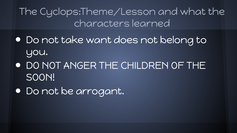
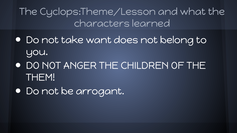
SOON: SOON -> THEM
